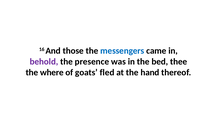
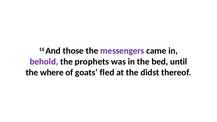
messengers colour: blue -> purple
presence: presence -> prophets
thee: thee -> until
hand: hand -> didst
